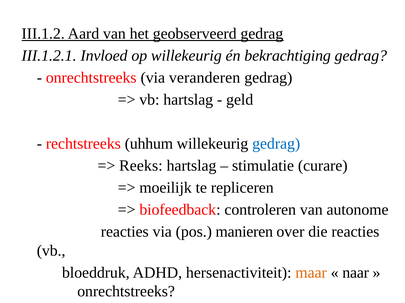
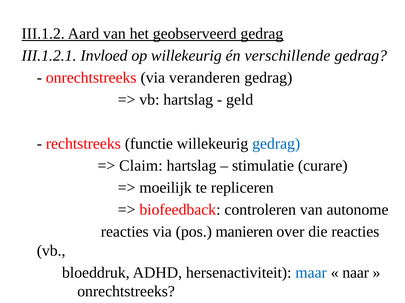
bekrachtiging: bekrachtiging -> verschillende
uhhum: uhhum -> functie
Reeks: Reeks -> Claim
maar colour: orange -> blue
